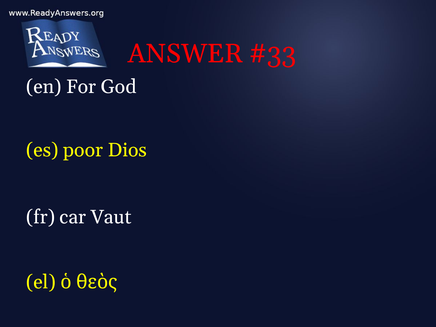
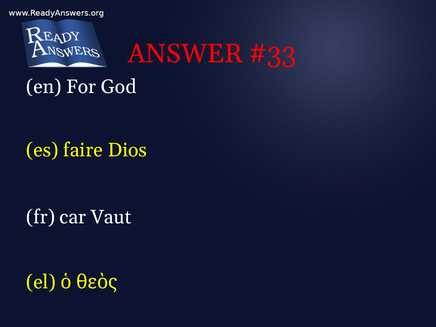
poor: poor -> faire
